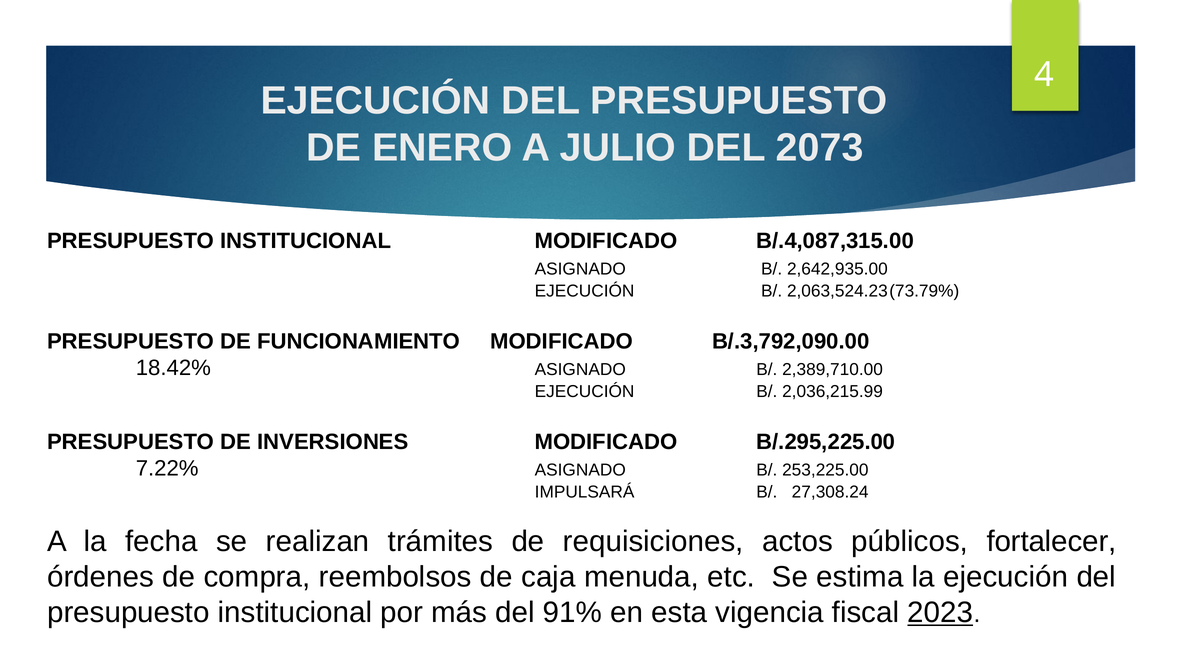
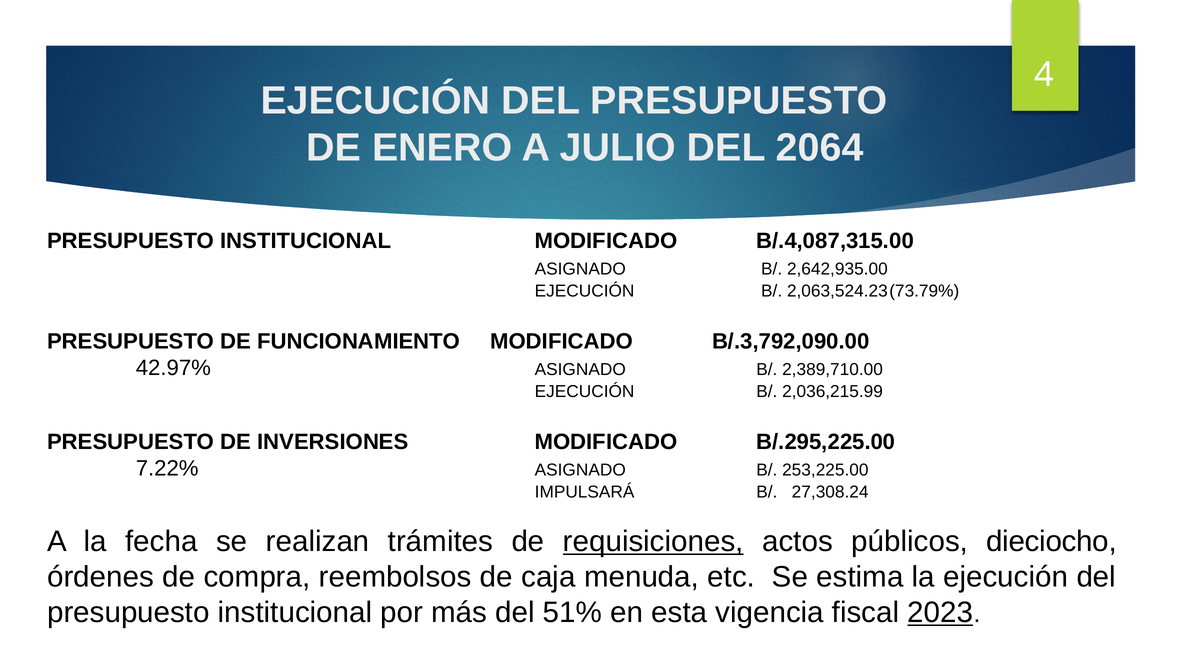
2073: 2073 -> 2064
18.42%: 18.42% -> 42.97%
requisiciones underline: none -> present
fortalecer: fortalecer -> dieciocho
91%: 91% -> 51%
